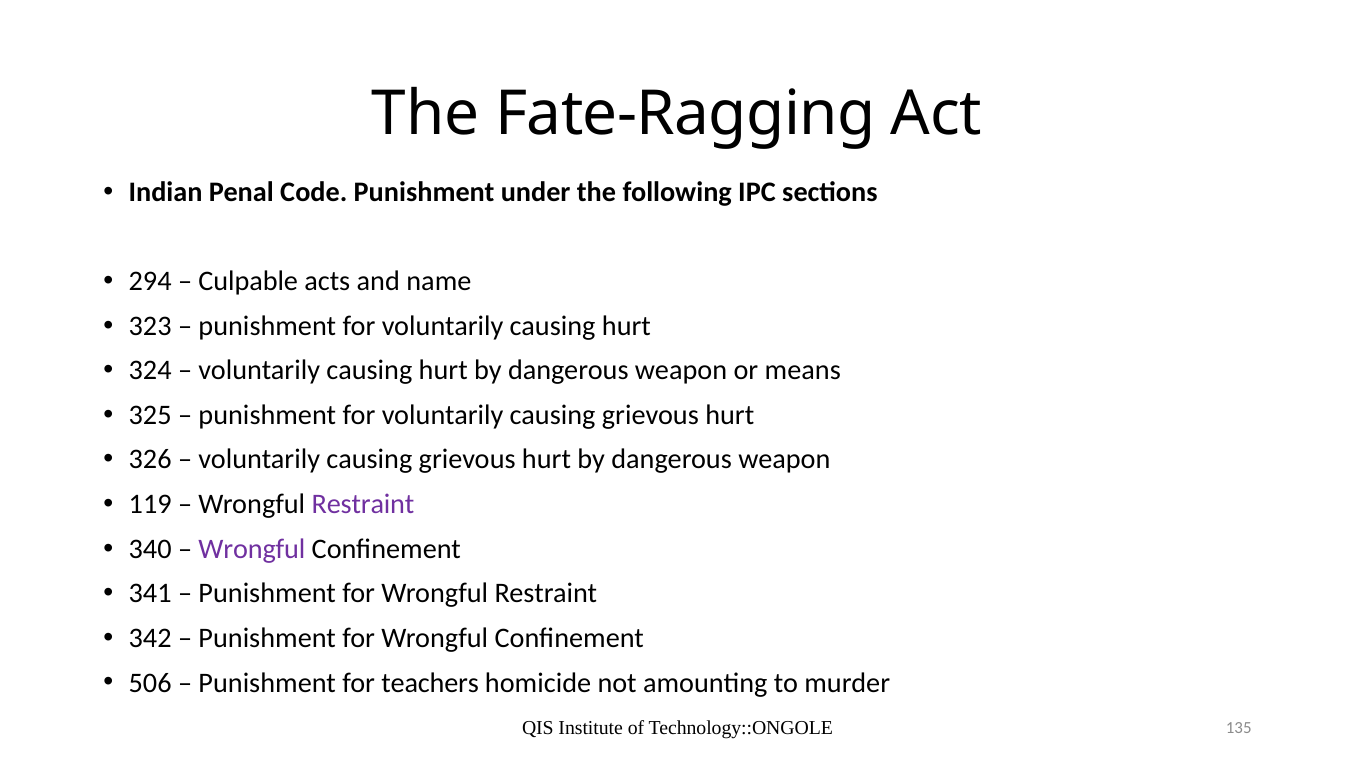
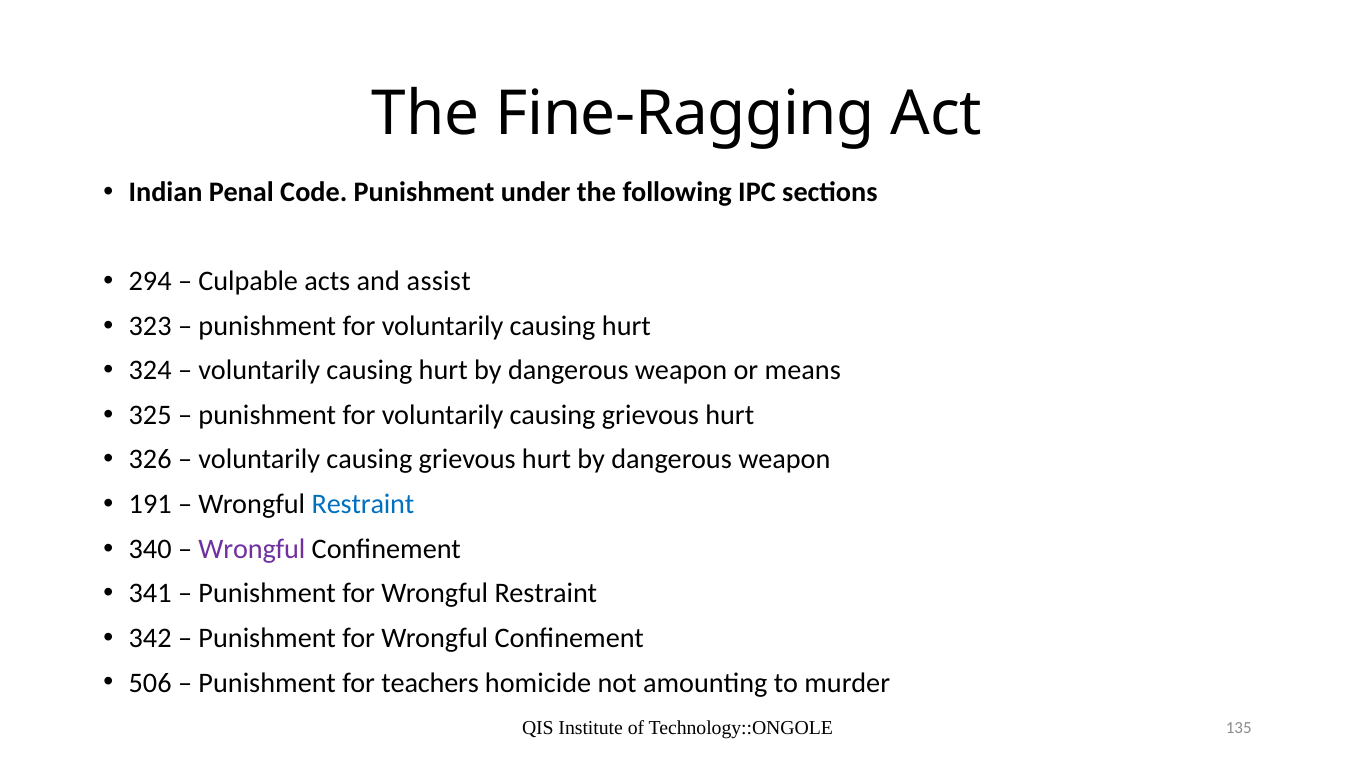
Fate-Ragging: Fate-Ragging -> Fine-Ragging
name: name -> assist
119: 119 -> 191
Restraint at (363, 504) colour: purple -> blue
